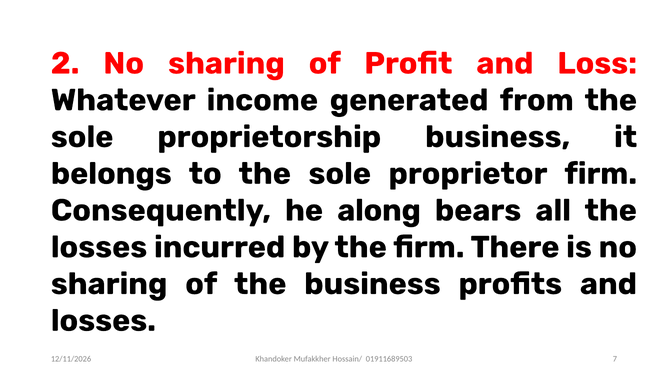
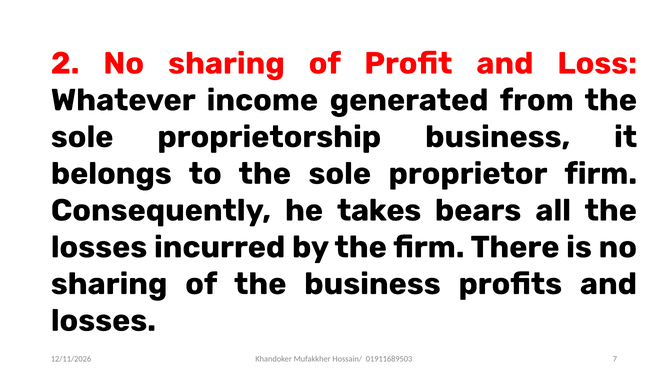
along: along -> takes
